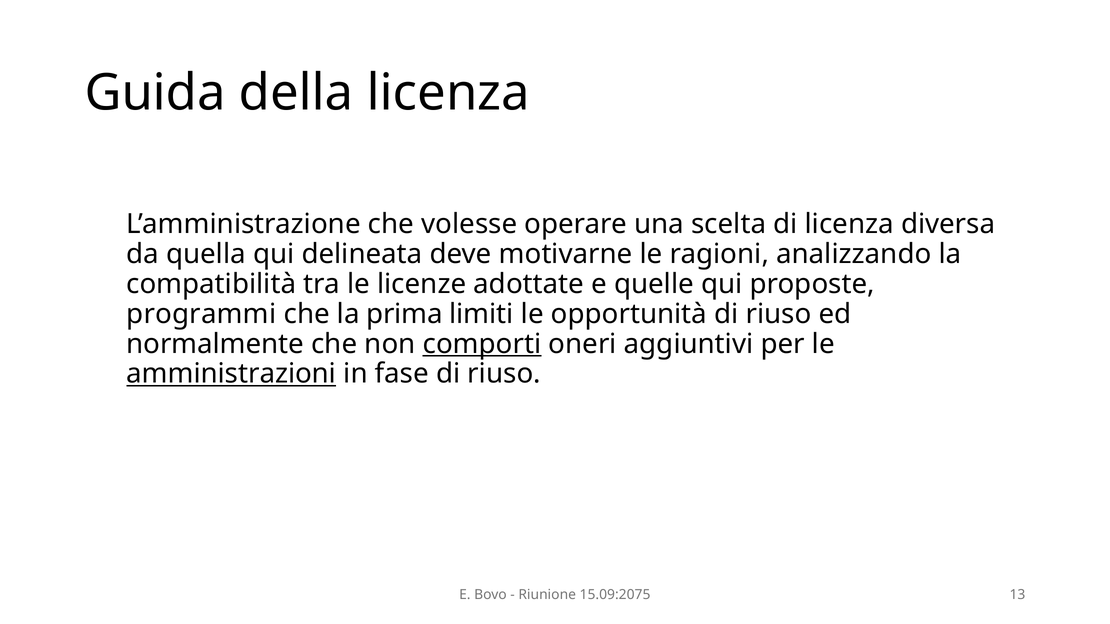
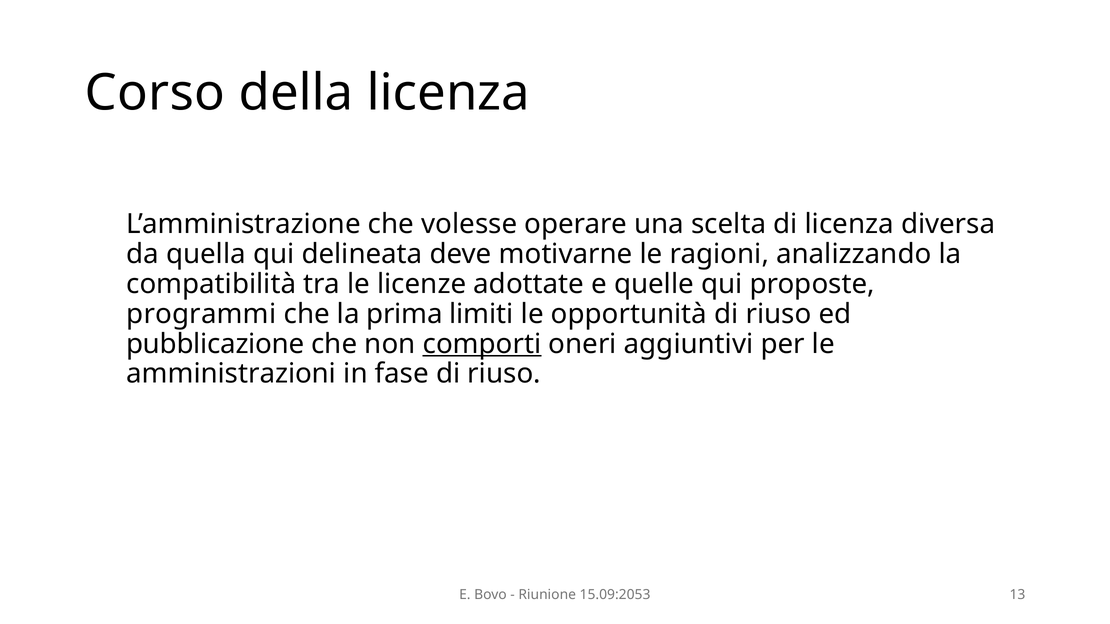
Guida: Guida -> Corso
normalmente: normalmente -> pubblicazione
amministrazioni underline: present -> none
15.09:2075: 15.09:2075 -> 15.09:2053
